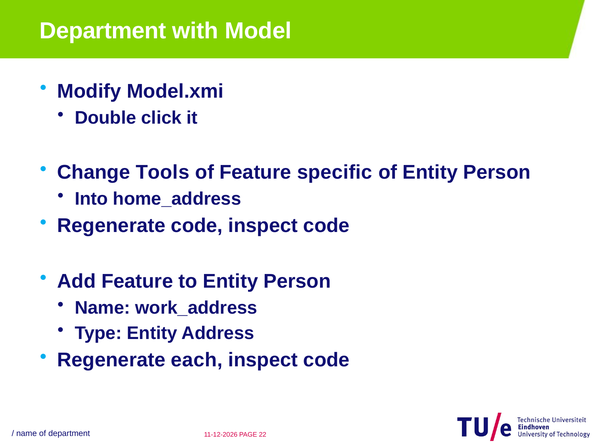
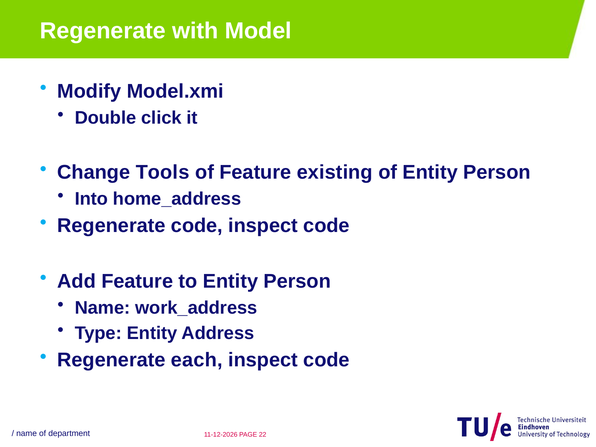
Department at (103, 31): Department -> Regenerate
specific: specific -> existing
